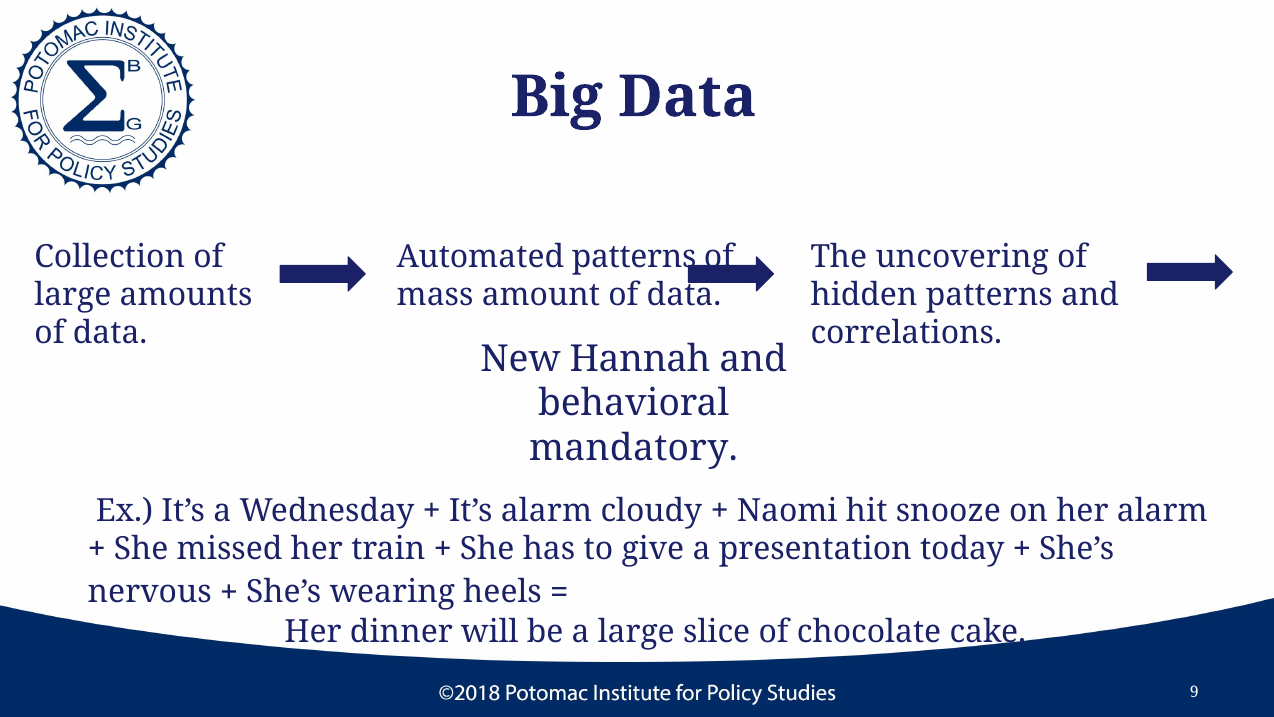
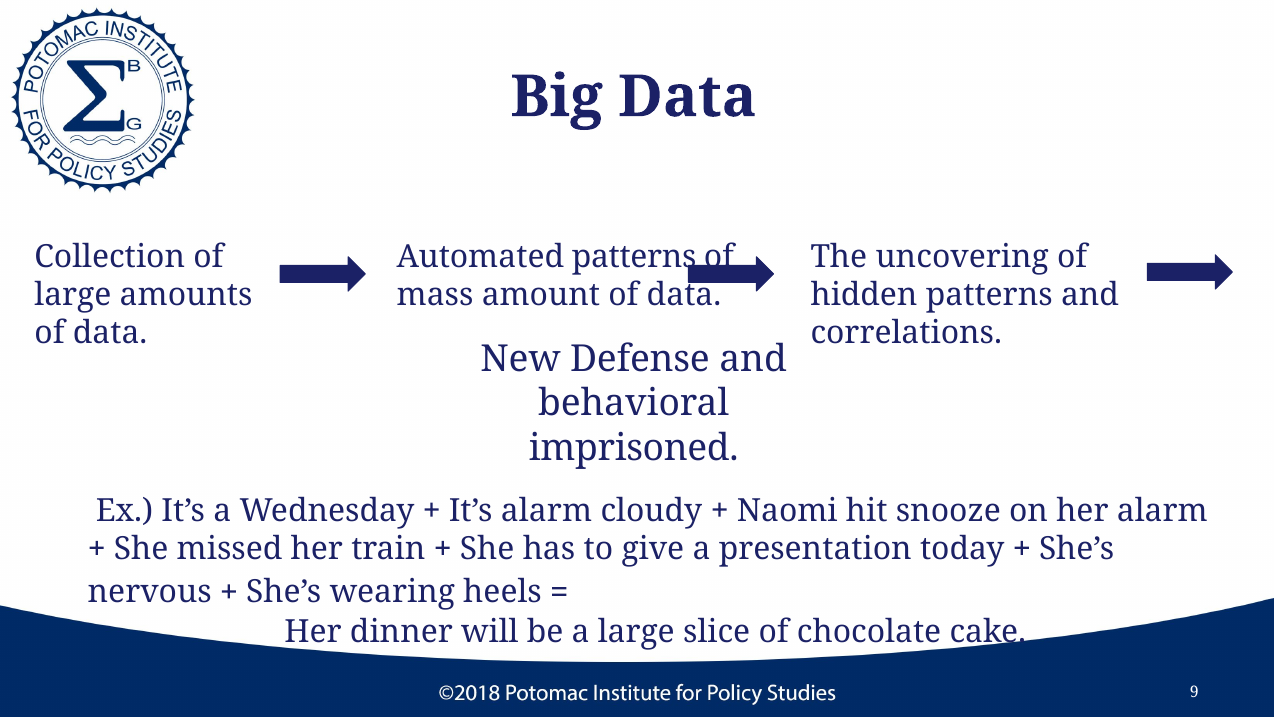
Hannah: Hannah -> Defense
mandatory: mandatory -> imprisoned
